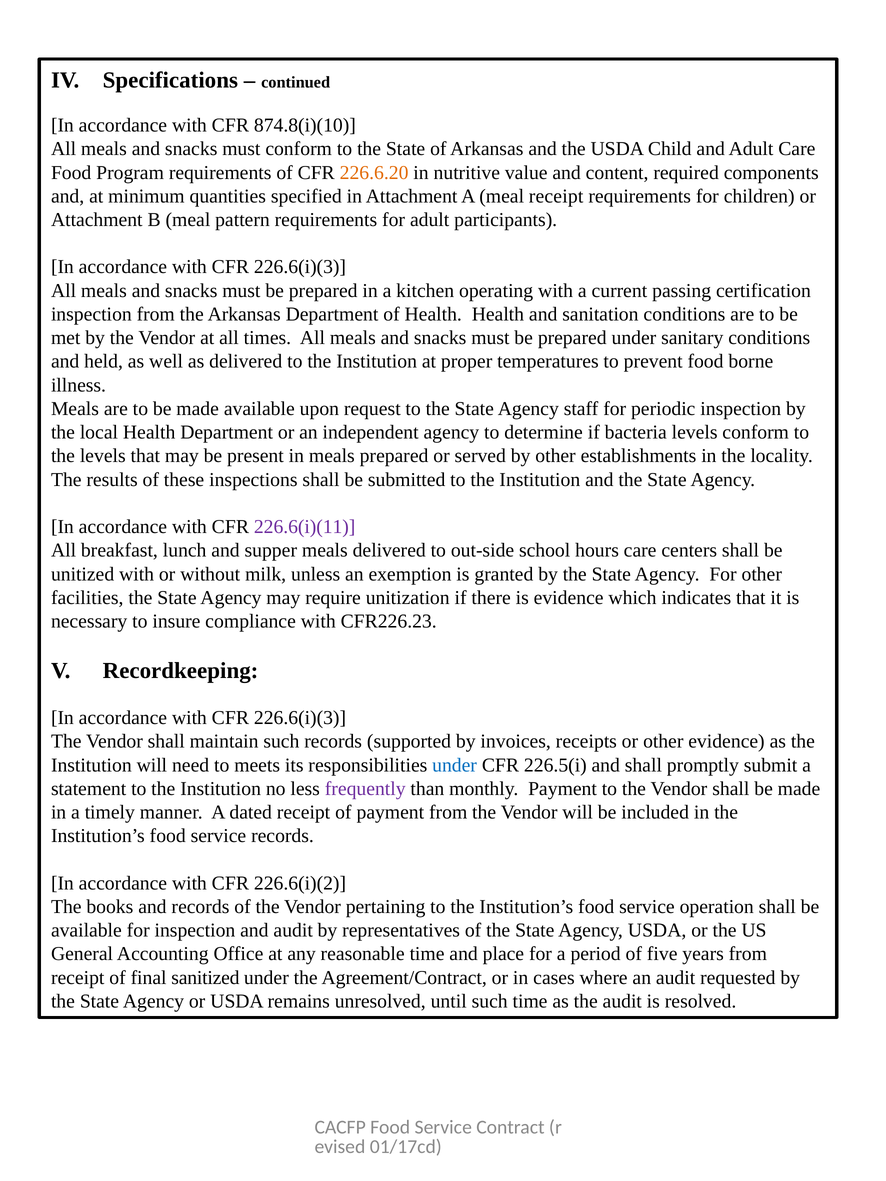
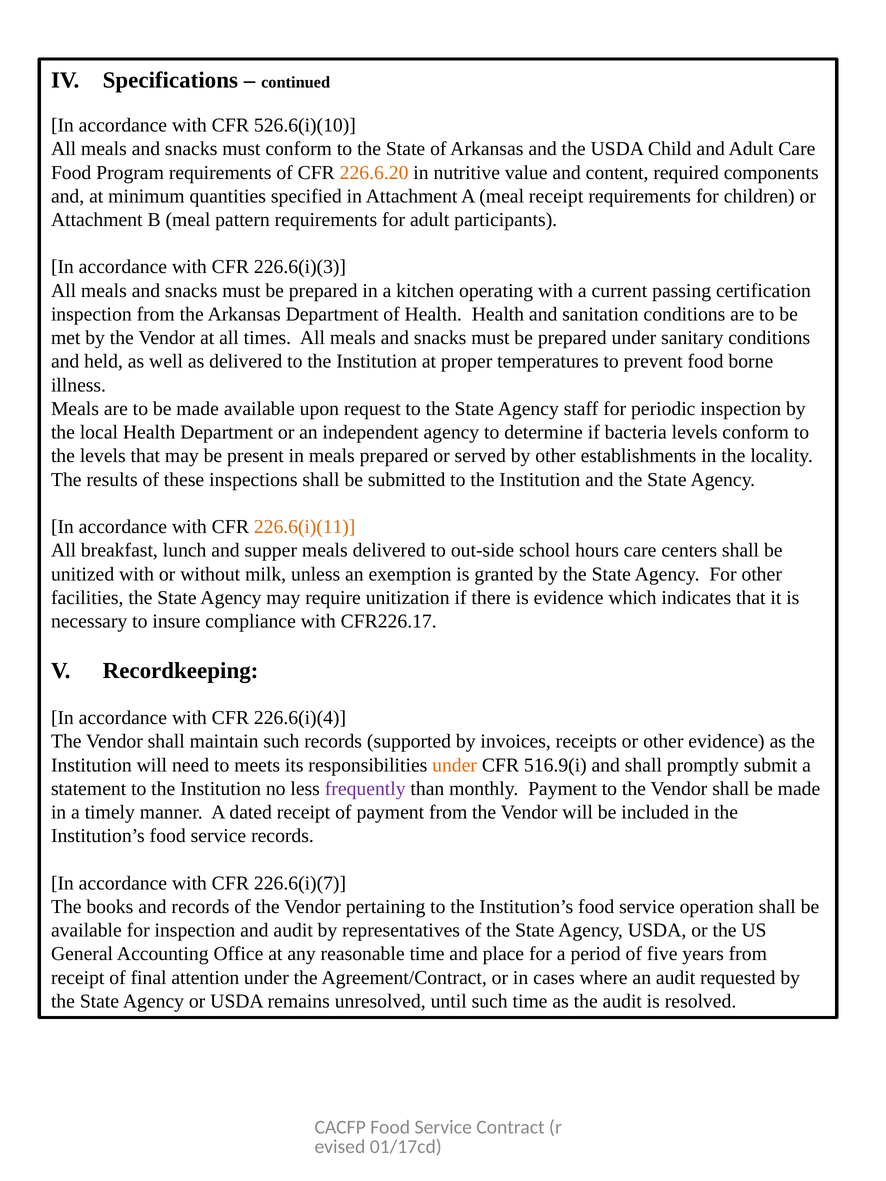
874.8(i)(10: 874.8(i)(10 -> 526.6(i)(10
226.6(i)(11 colour: purple -> orange
CFR226.23: CFR226.23 -> CFR226.17
226.6(i)(3 at (300, 718): 226.6(i)(3 -> 226.6(i)(4
under at (455, 765) colour: blue -> orange
226.5(i: 226.5(i -> 516.9(i
226.6(i)(2: 226.6(i)(2 -> 226.6(i)(7
sanitized: sanitized -> attention
